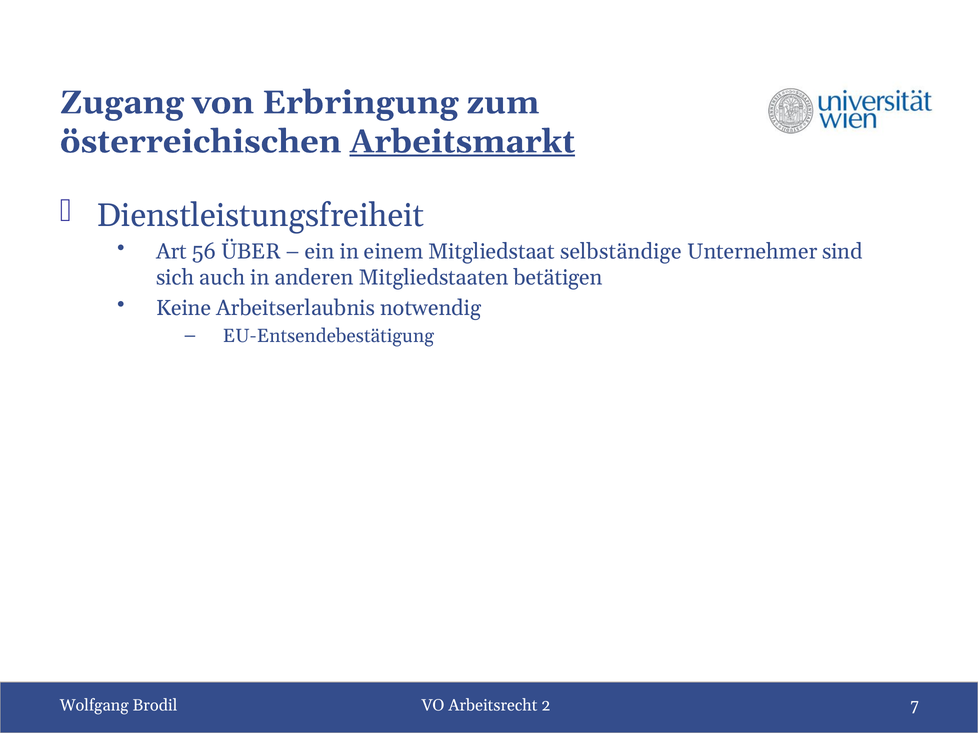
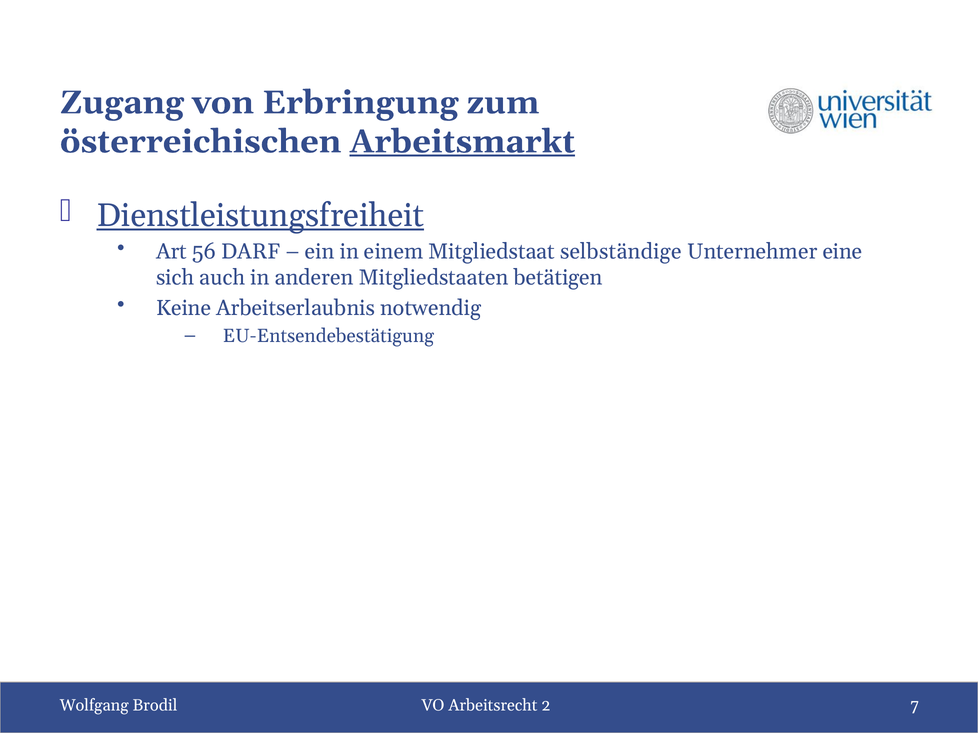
Dienstleistungsfreiheit underline: none -> present
ÜBER: ÜBER -> DARF
sind: sind -> eine
